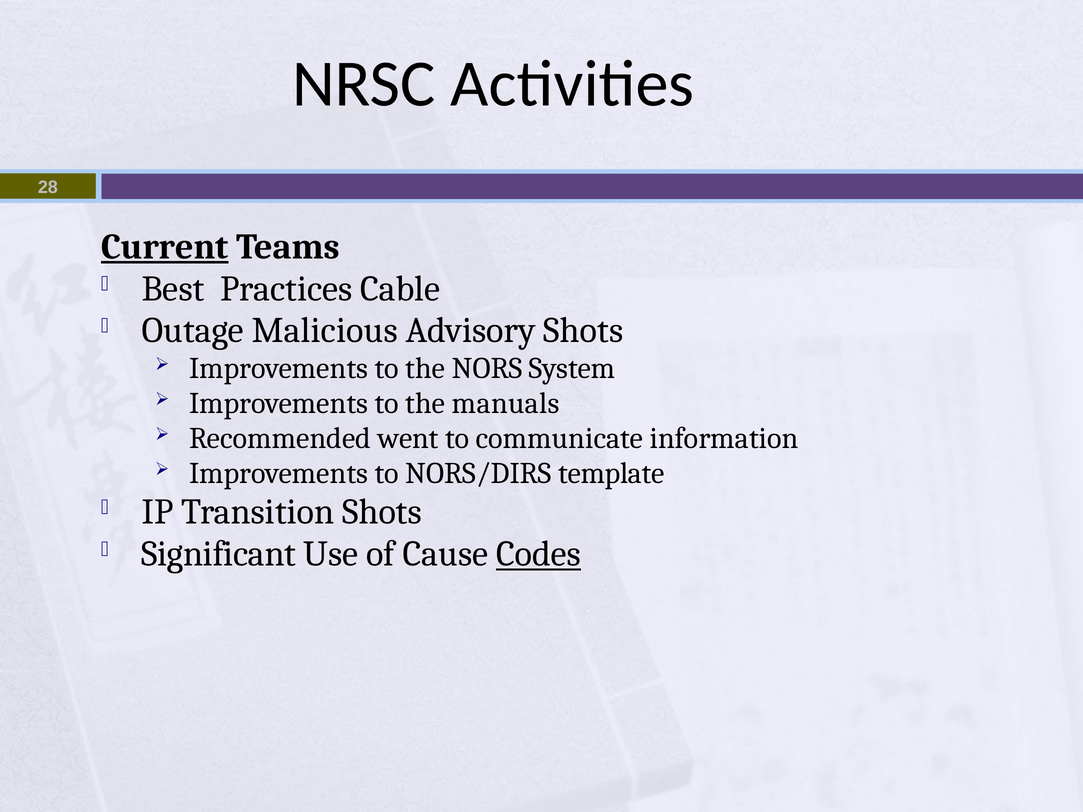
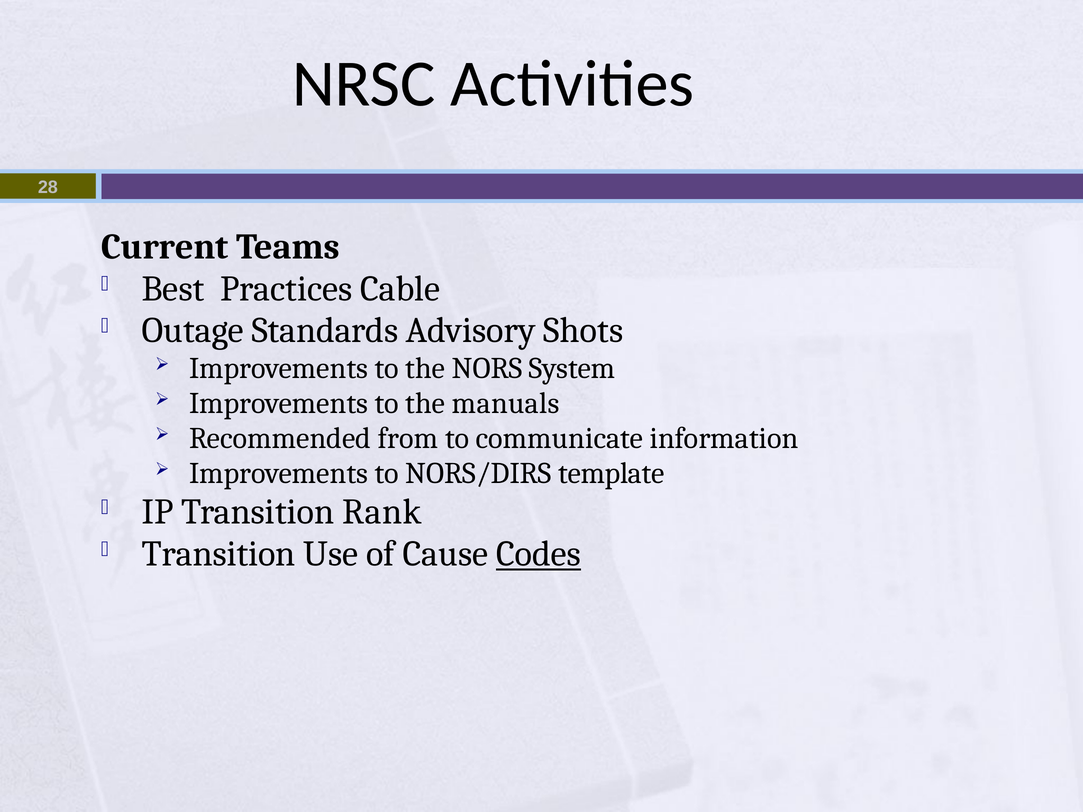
Current underline: present -> none
Malicious: Malicious -> Standards
went: went -> from
Transition Shots: Shots -> Rank
Significant at (219, 554): Significant -> Transition
